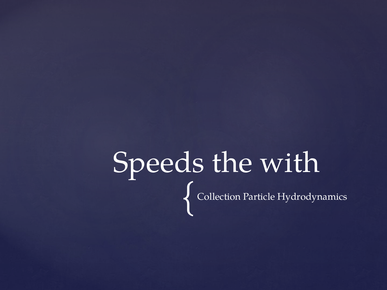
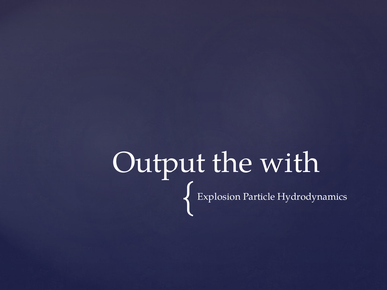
Speeds: Speeds -> Output
Collection: Collection -> Explosion
